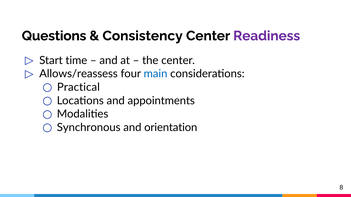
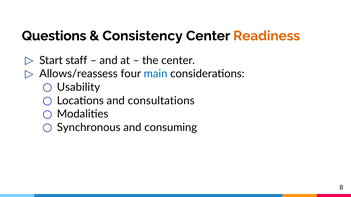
Readiness colour: purple -> orange
time: time -> staff
Practical: Practical -> Usability
appointments: appointments -> consultations
orientation: orientation -> consuming
